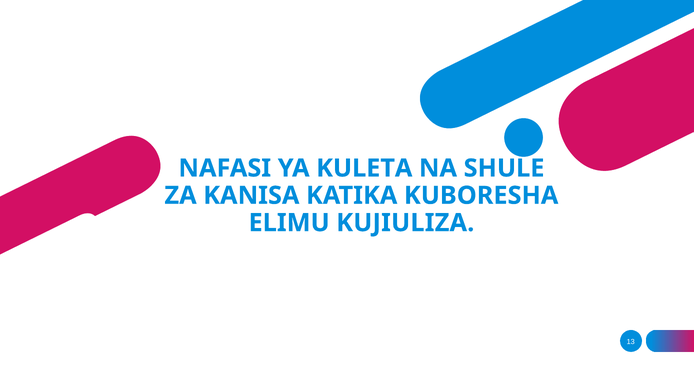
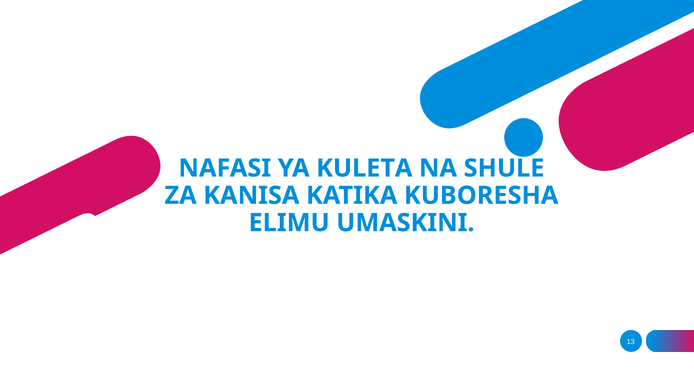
KUJIULIZA: KUJIULIZA -> UMASKINI
